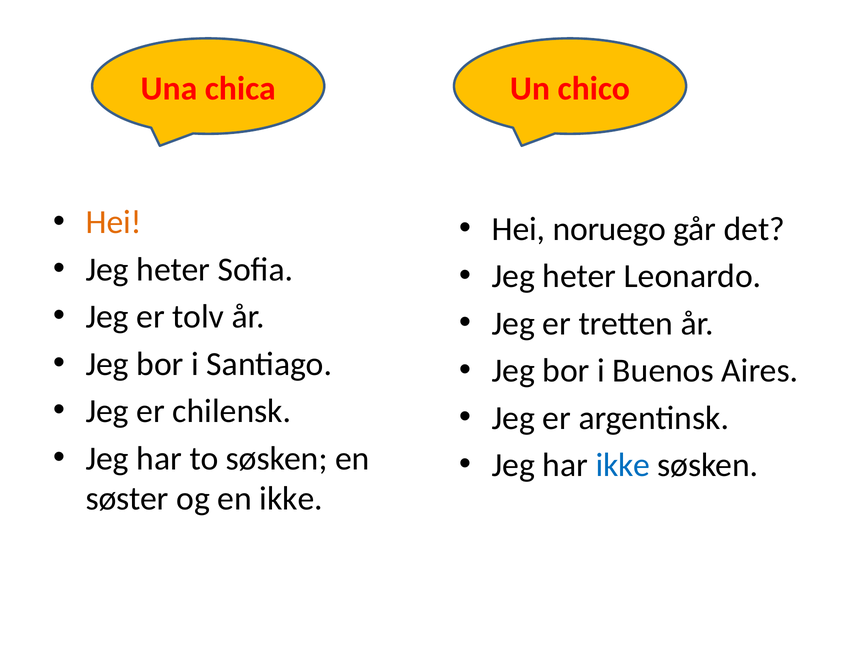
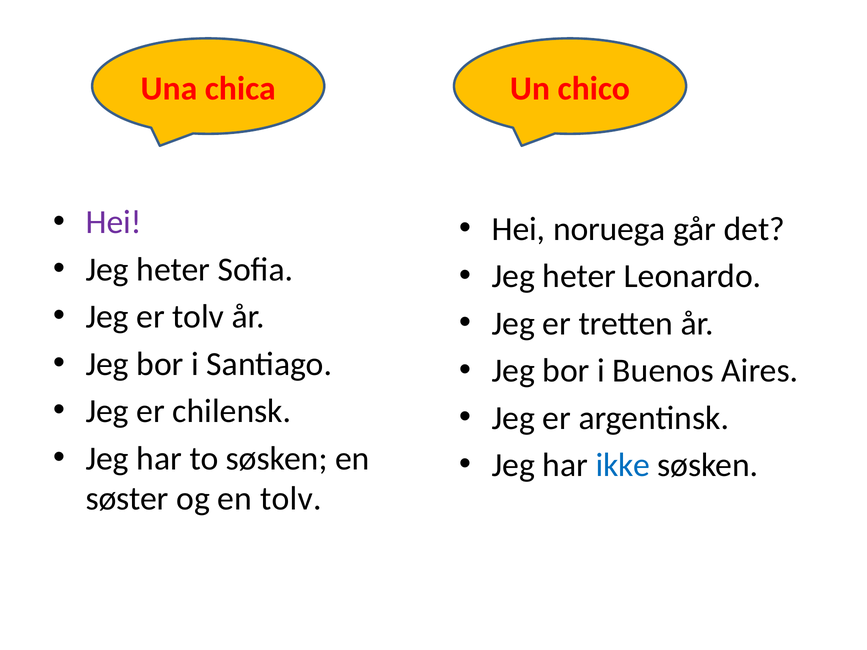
Hei at (114, 222) colour: orange -> purple
noruego: noruego -> noruega
en ikke: ikke -> tolv
